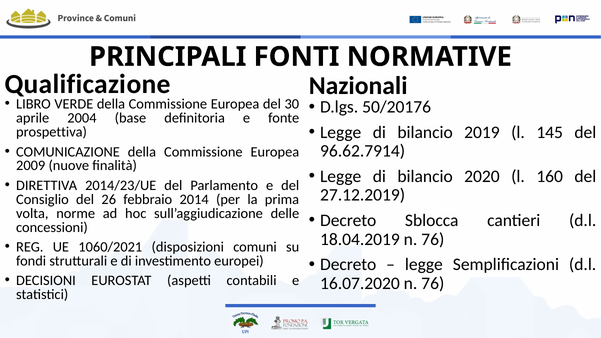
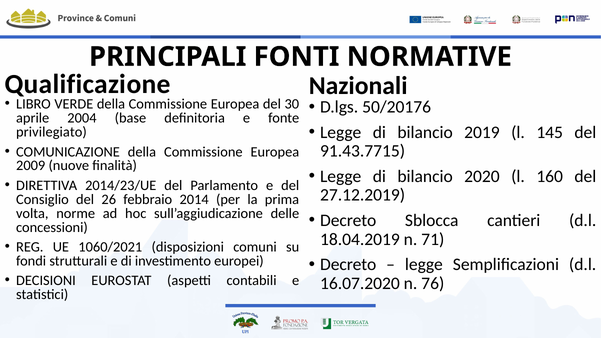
prospettiva: prospettiva -> privilegiato
96.62.7914: 96.62.7914 -> 91.43.7715
18.04.2019 n 76: 76 -> 71
